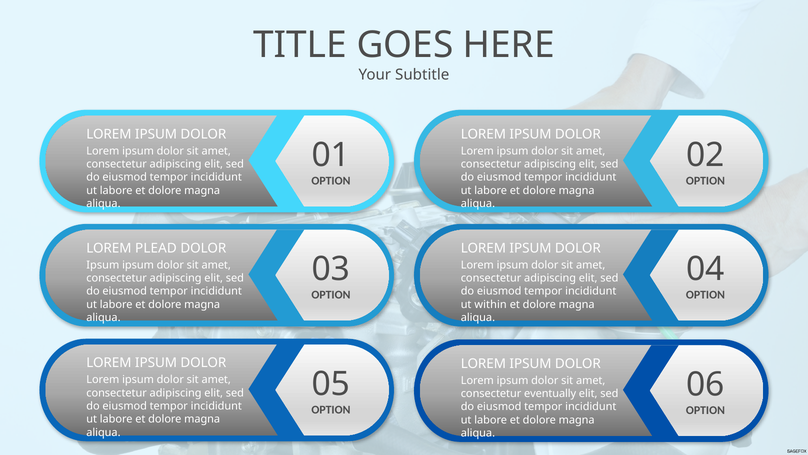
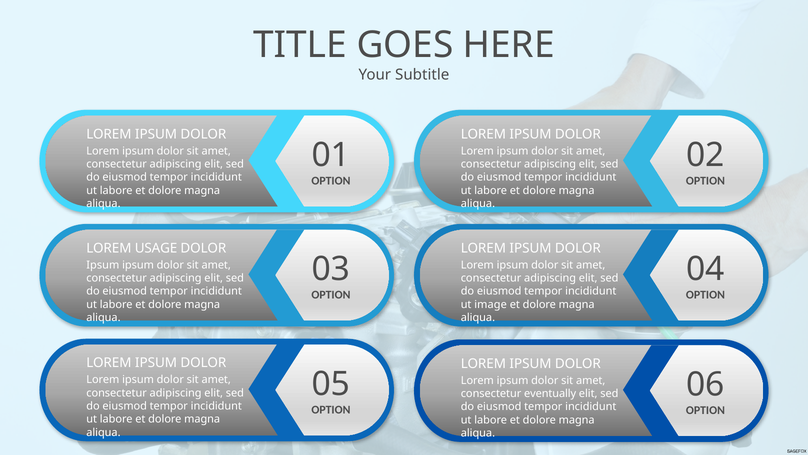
PLEAD: PLEAD -> USAGE
within: within -> image
